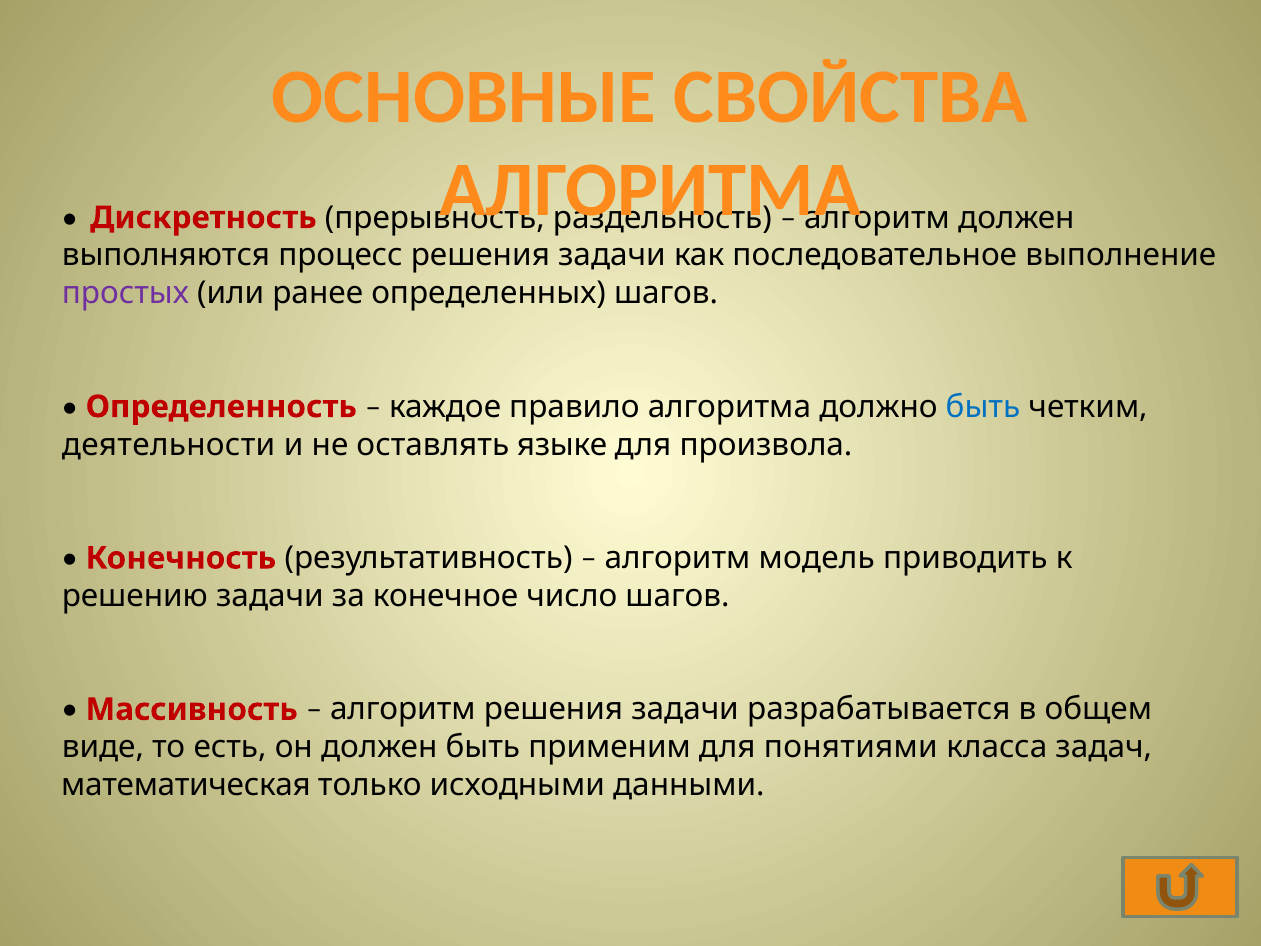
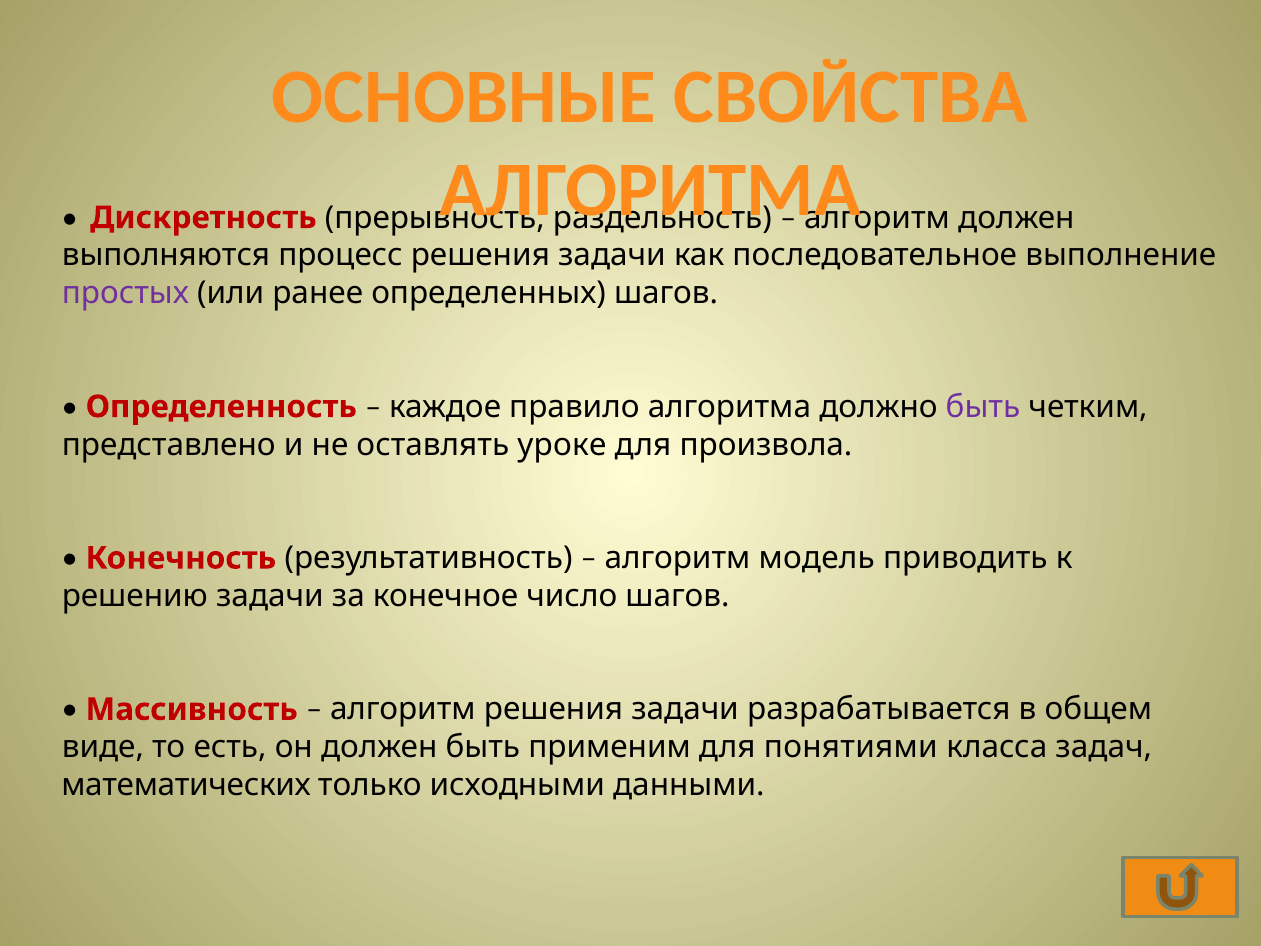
быть at (983, 407) colour: blue -> purple
деятельности: деятельности -> представлено
языке: языке -> уроке
математическая: математическая -> математических
